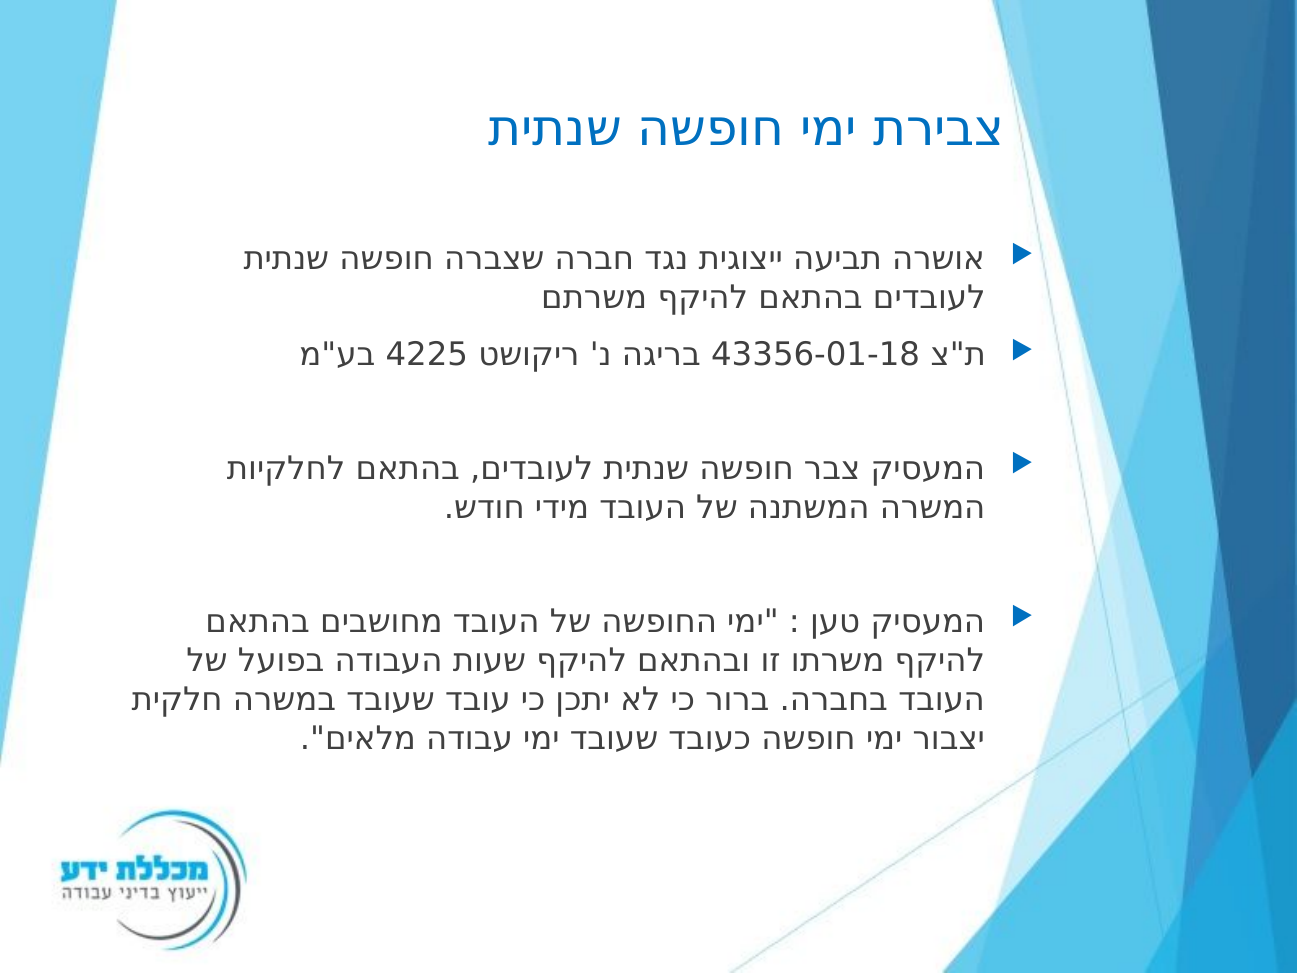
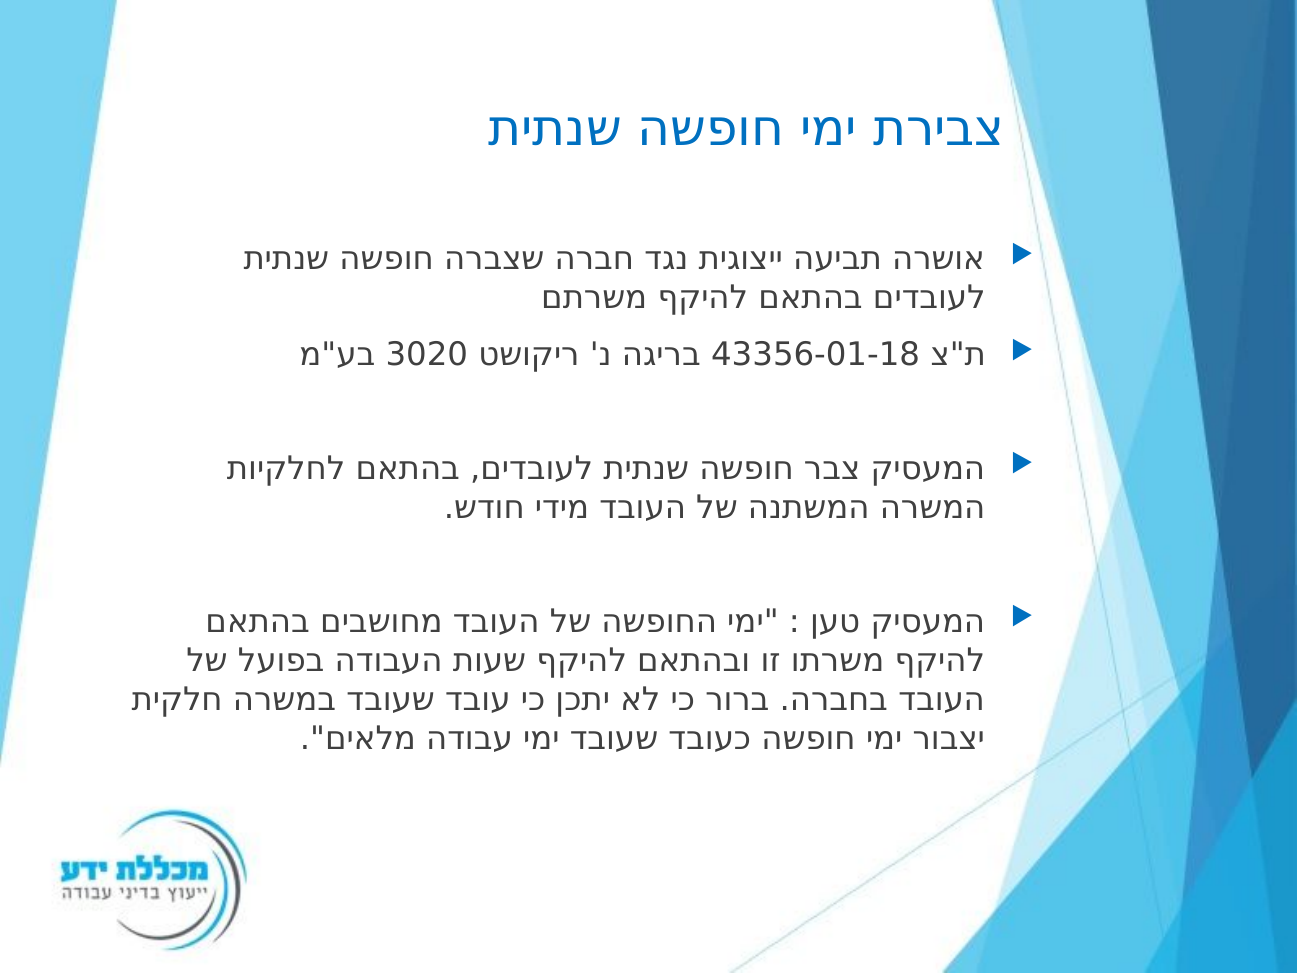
4225: 4225 -> 3020
